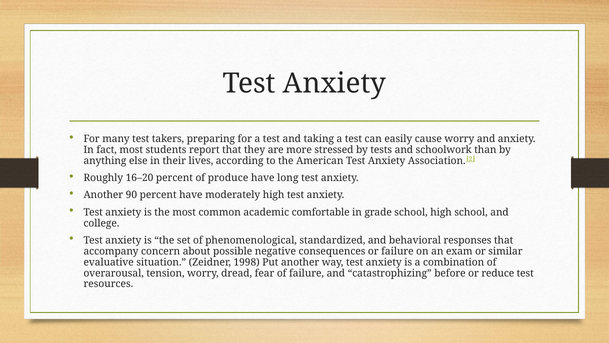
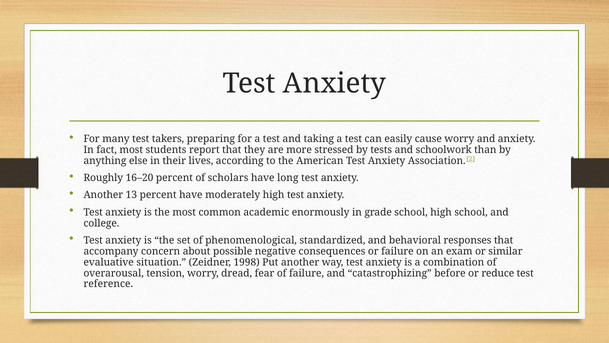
produce: produce -> scholars
90: 90 -> 13
comfortable: comfortable -> enormously
resources: resources -> reference
